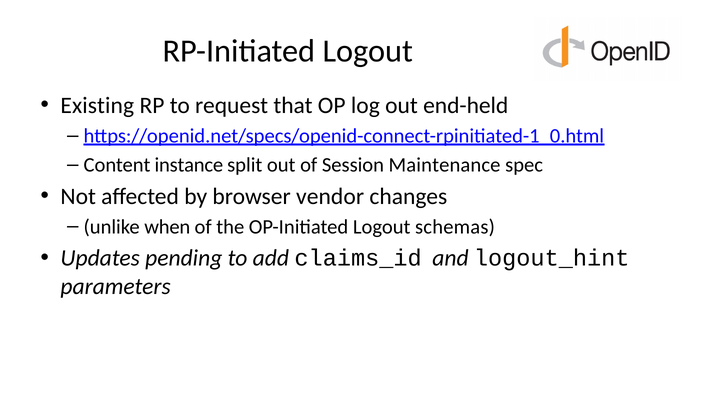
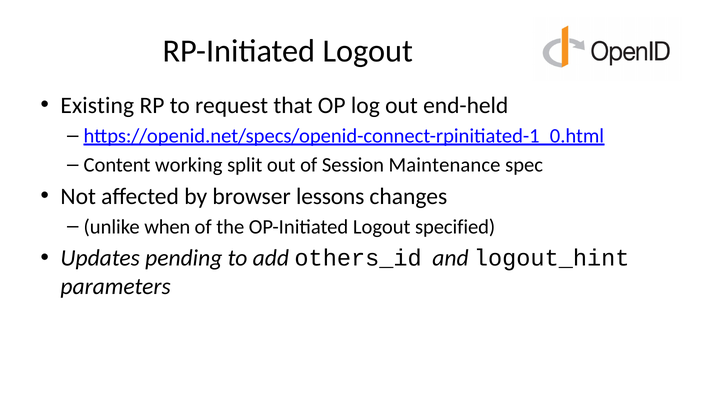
instance: instance -> working
vendor: vendor -> lessons
schemas: schemas -> specified
claims_id: claims_id -> others_id
